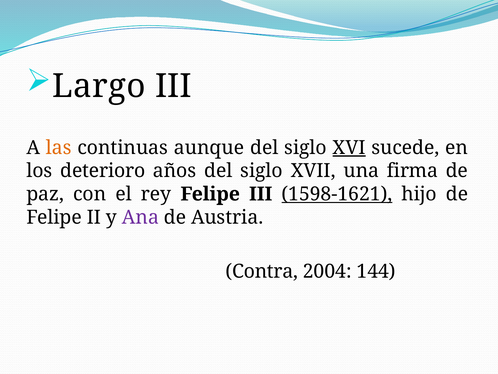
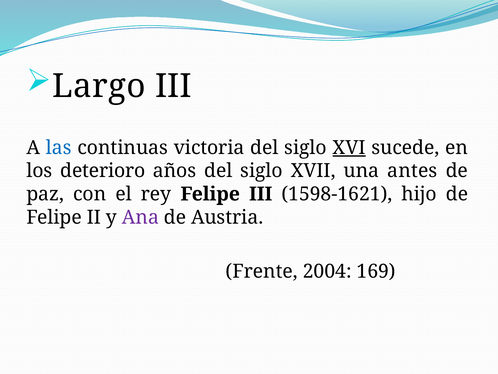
las colour: orange -> blue
aunque: aunque -> victoria
firma: firma -> antes
1598-1621 underline: present -> none
Contra: Contra -> Frente
144: 144 -> 169
